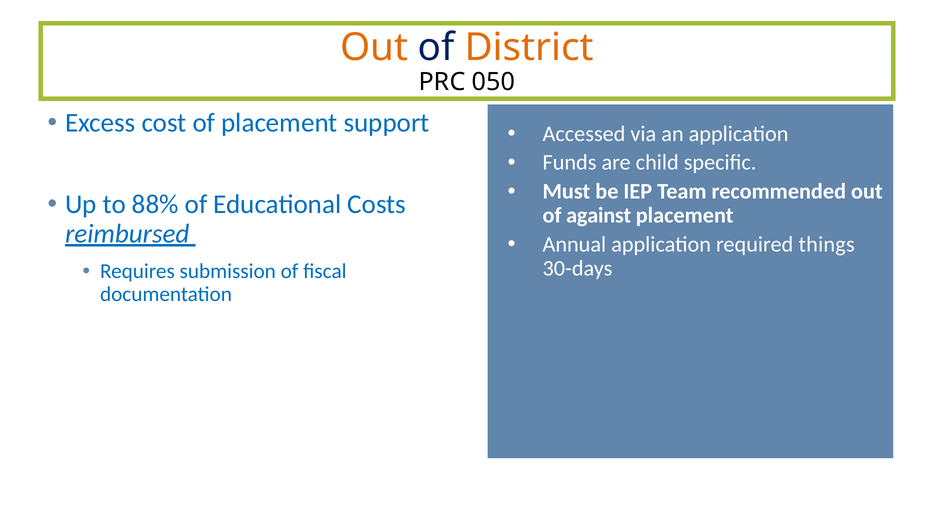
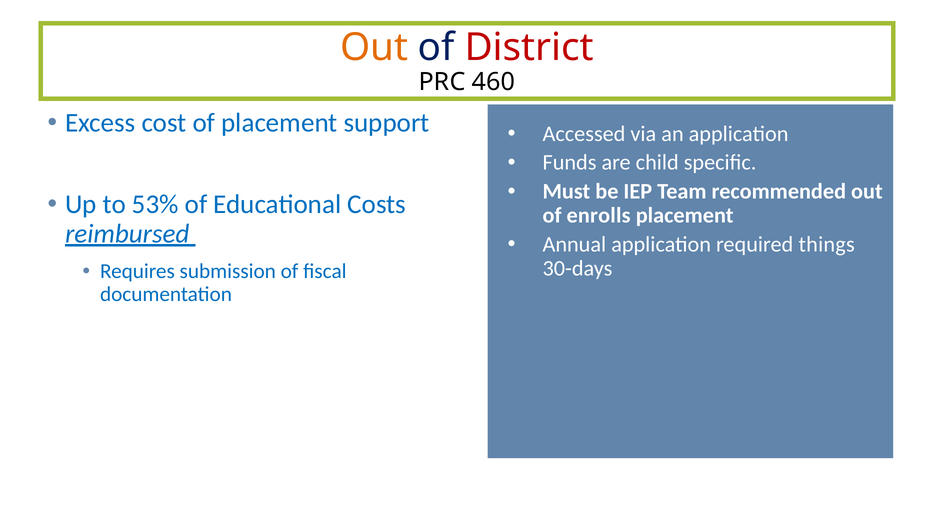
District colour: orange -> red
050: 050 -> 460
88%: 88% -> 53%
against: against -> enrolls
